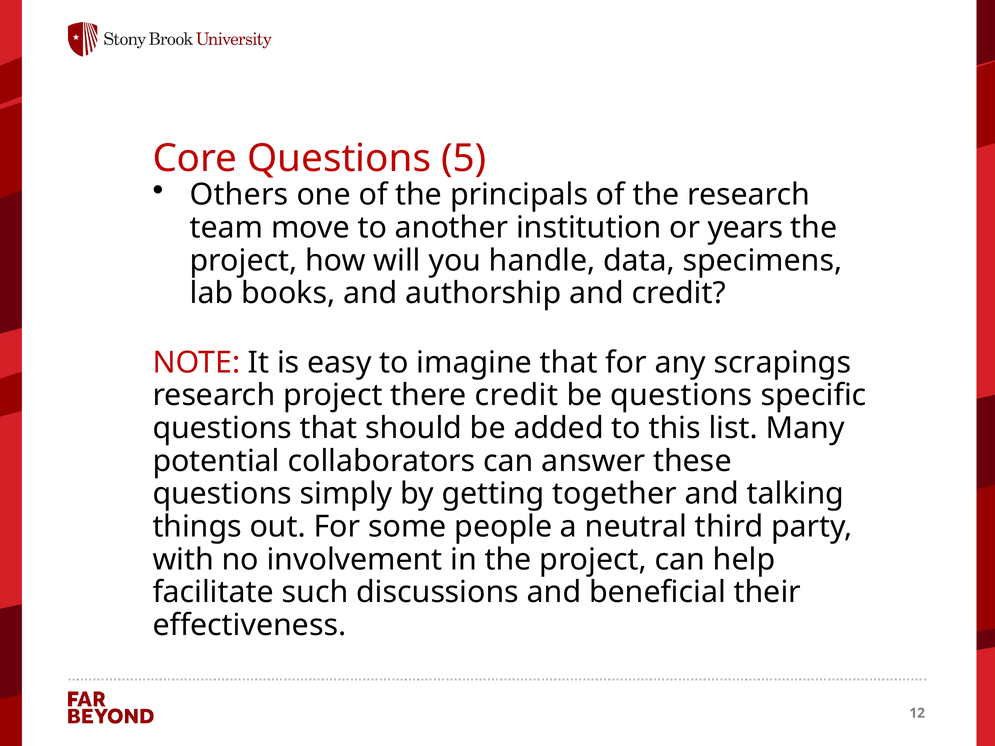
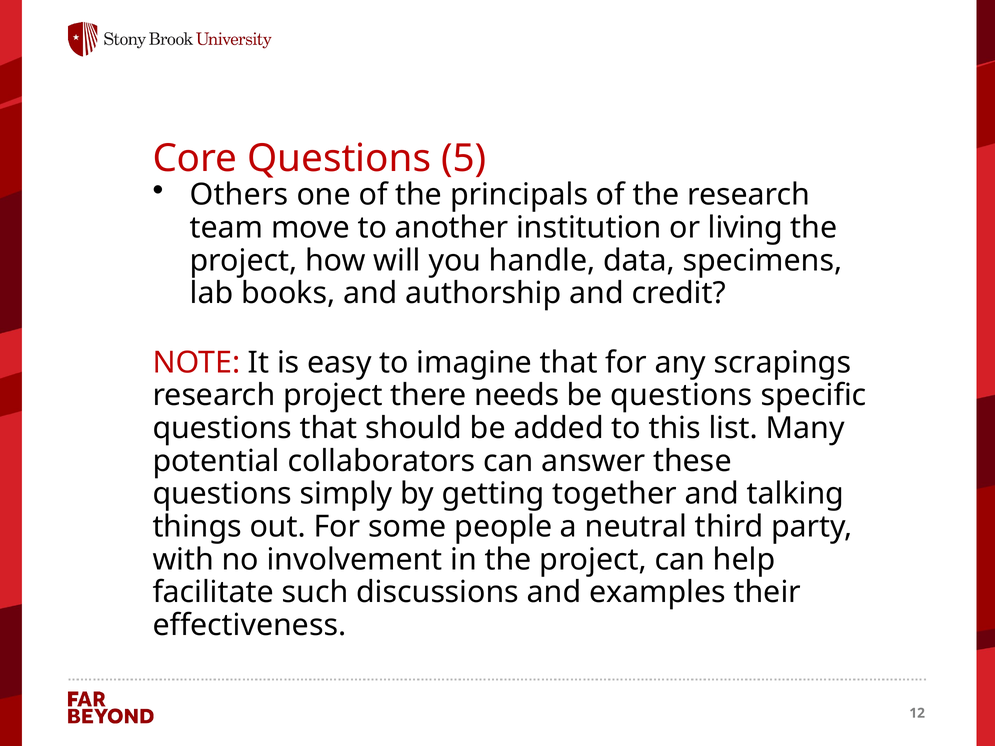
years: years -> living
there credit: credit -> needs
beneficial: beneficial -> examples
